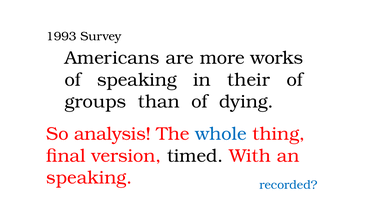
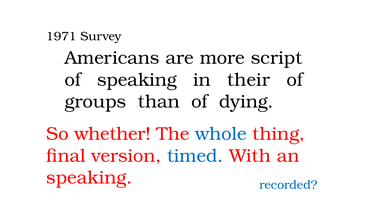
1993: 1993 -> 1971
works: works -> script
analysis: analysis -> whether
timed colour: black -> blue
